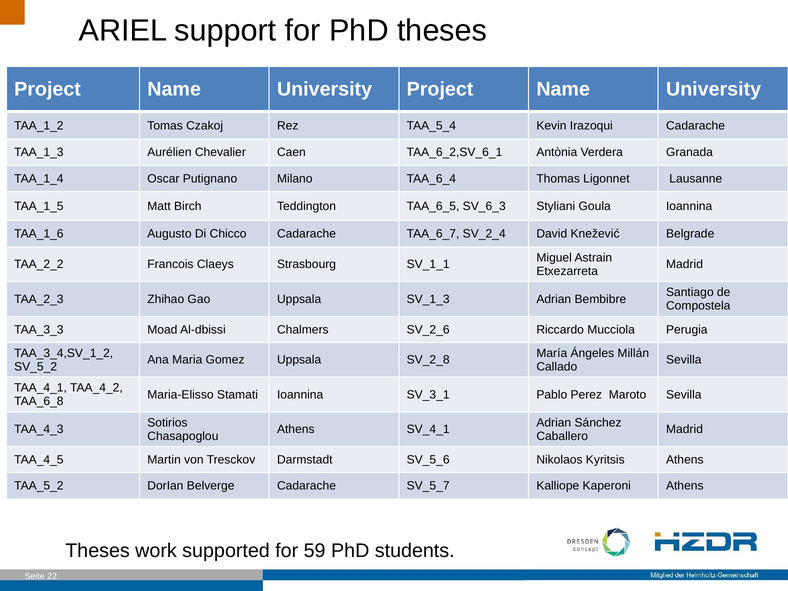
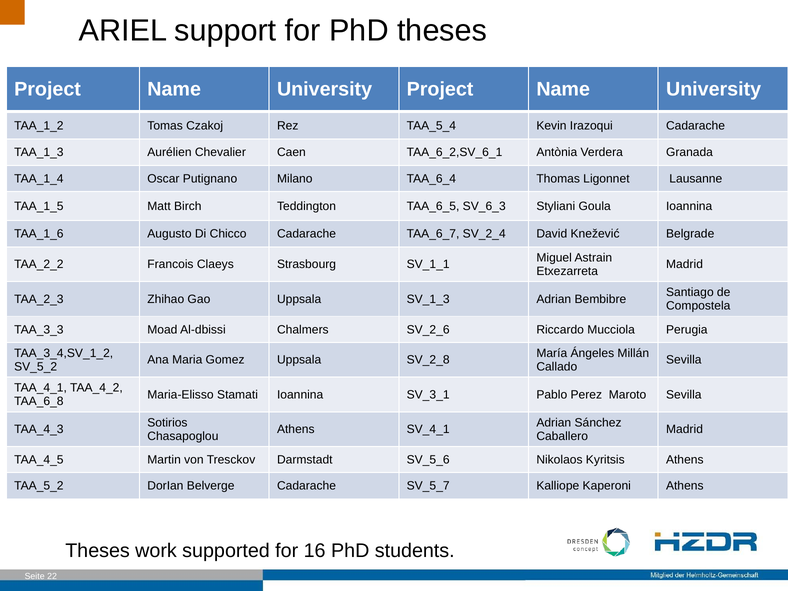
59: 59 -> 16
